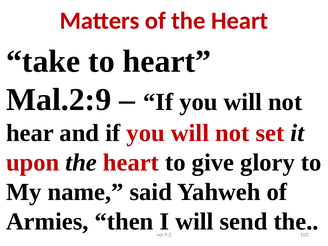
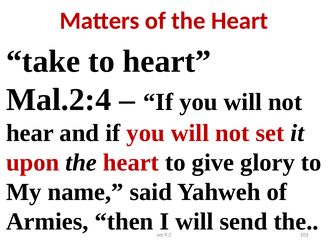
Mal.2:9: Mal.2:9 -> Mal.2:4
